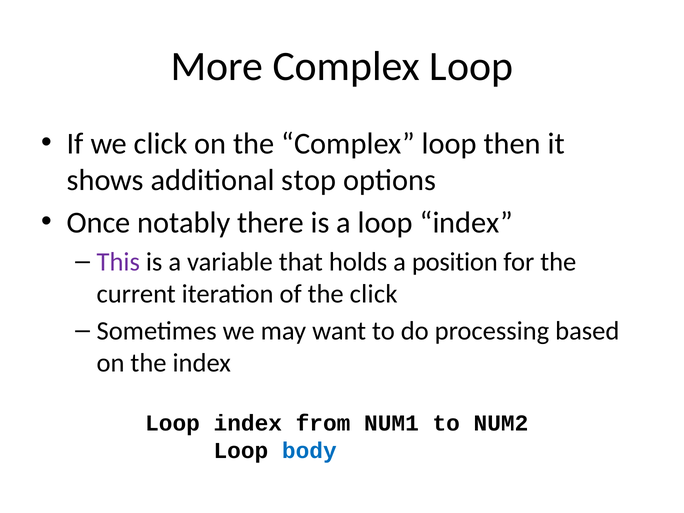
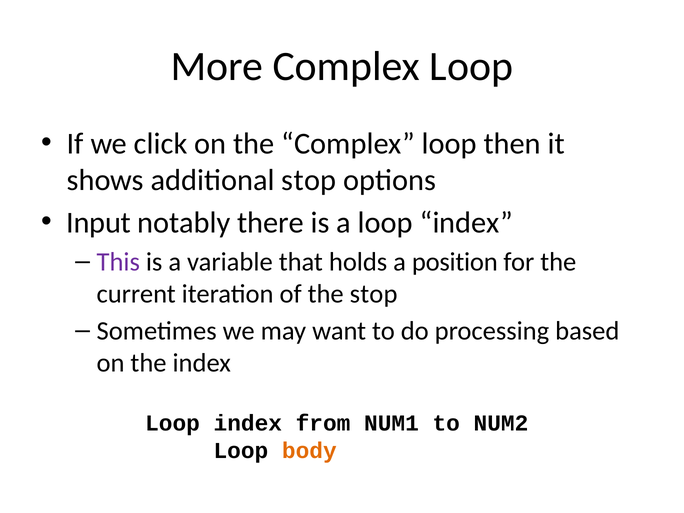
Once: Once -> Input
the click: click -> stop
body colour: blue -> orange
